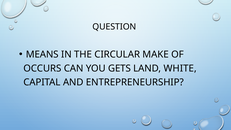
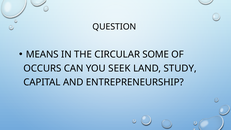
MAKE: MAKE -> SOME
GETS: GETS -> SEEK
WHITE: WHITE -> STUDY
